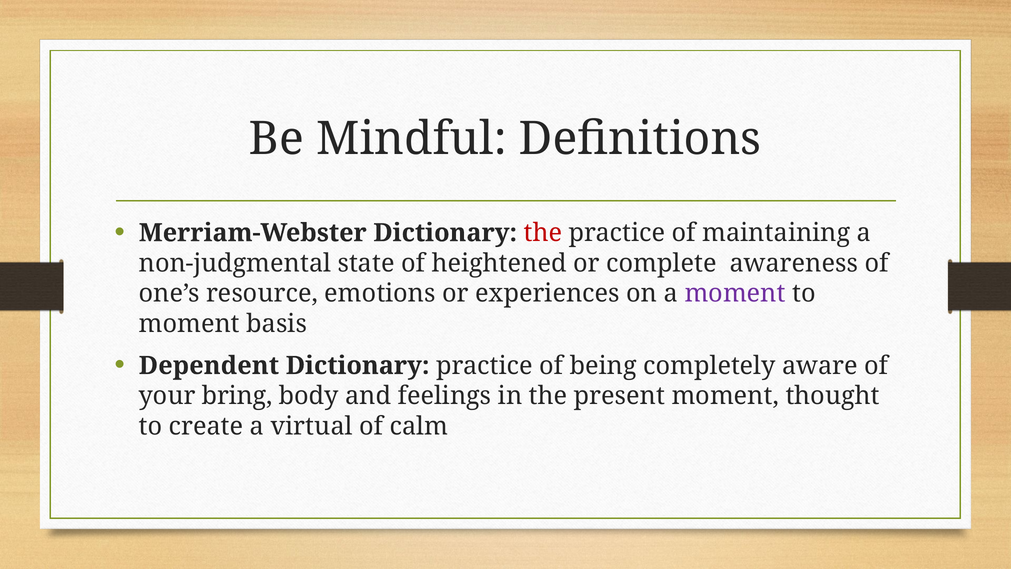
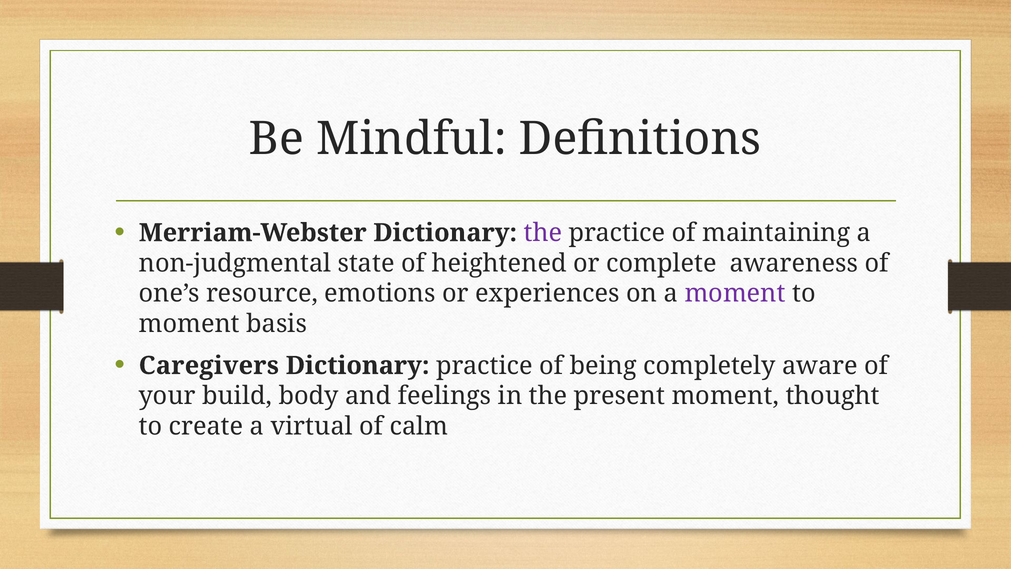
the at (543, 233) colour: red -> purple
Dependent: Dependent -> Caregivers
bring: bring -> build
